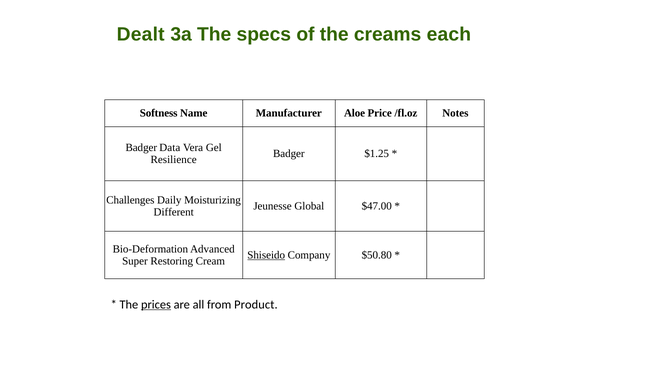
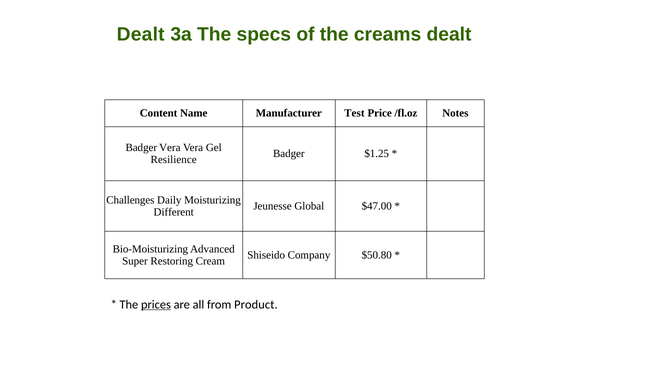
creams each: each -> dealt
Softness: Softness -> Content
Aloe: Aloe -> Test
Badger Data: Data -> Vera
Bio-Deformation: Bio-Deformation -> Bio-Moisturizing
Shiseido underline: present -> none
